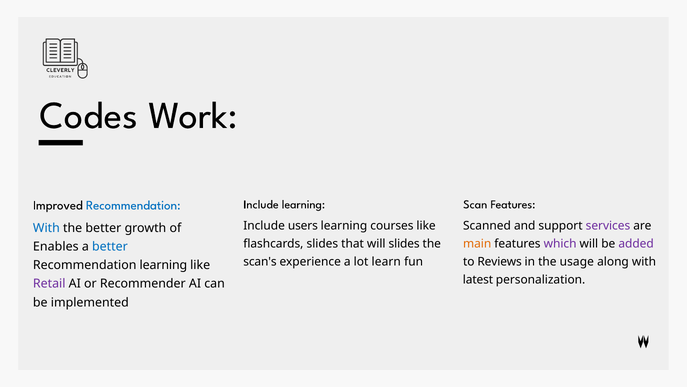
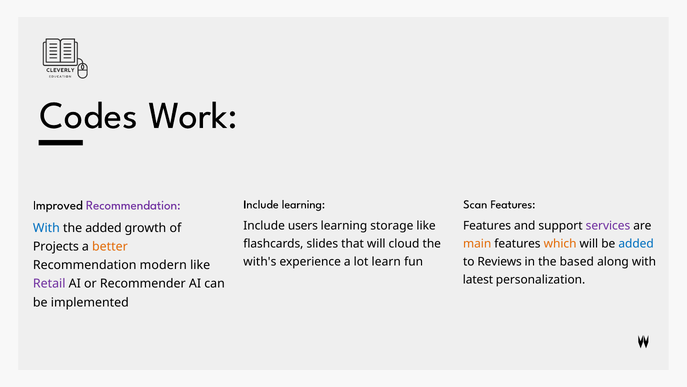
Recommendation at (133, 205) colour: blue -> purple
courses: courses -> storage
Scanned at (487, 226): Scanned -> Features
the better: better -> added
will slides: slides -> cloud
which colour: purple -> orange
added at (636, 244) colour: purple -> blue
Enables: Enables -> Projects
better at (110, 246) colour: blue -> orange
scan's: scan's -> with's
usage: usage -> based
Recommendation learning: learning -> modern
